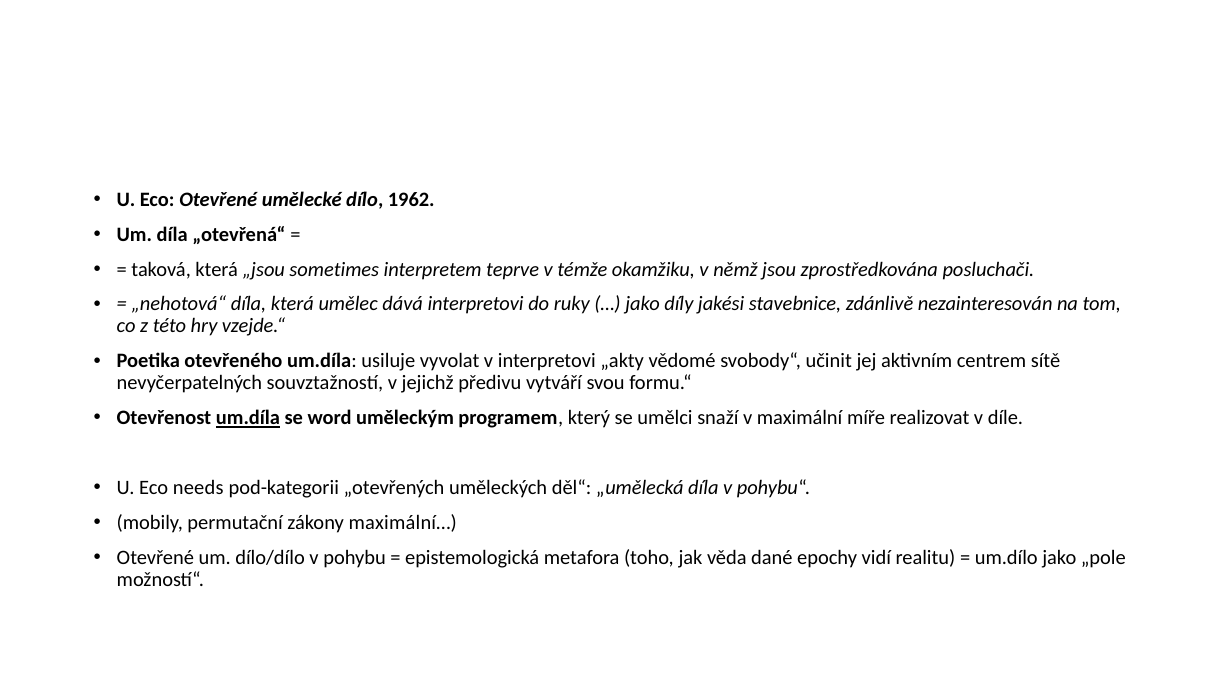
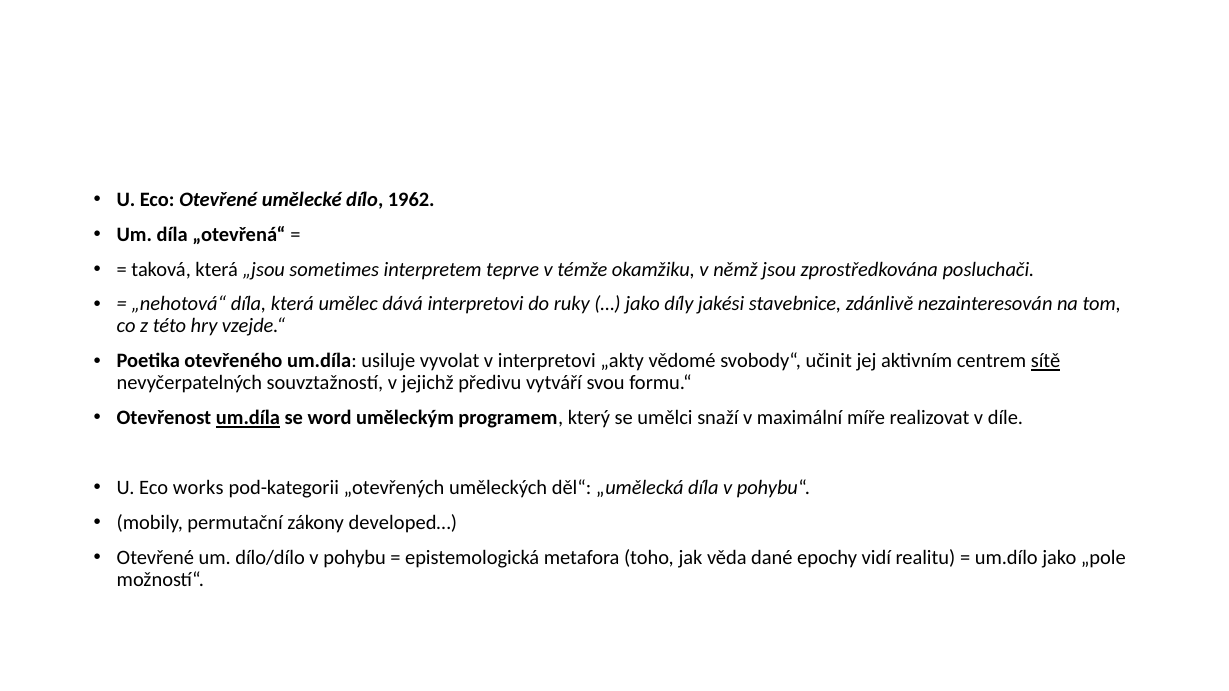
sítě underline: none -> present
needs: needs -> works
maximální…: maximální… -> developed…
